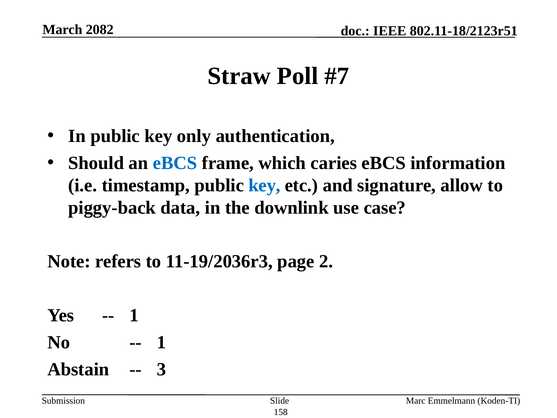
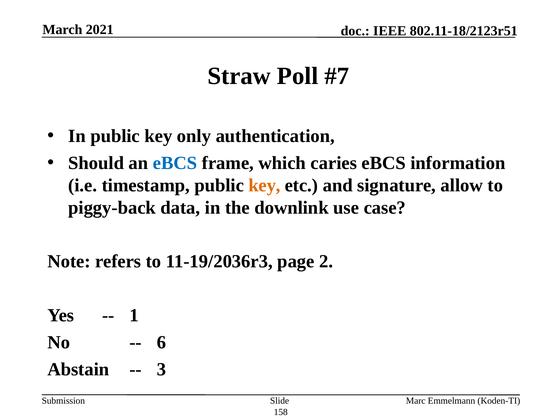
2082: 2082 -> 2021
key at (264, 185) colour: blue -> orange
1 at (162, 342): 1 -> 6
